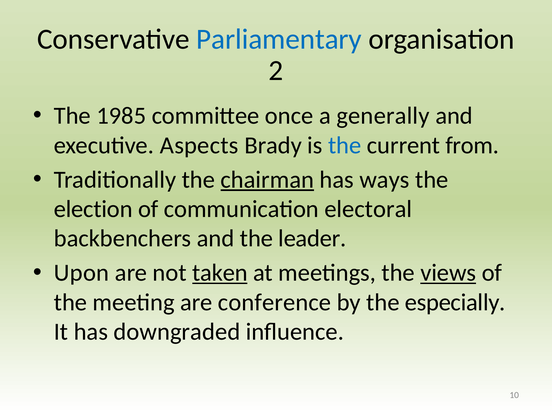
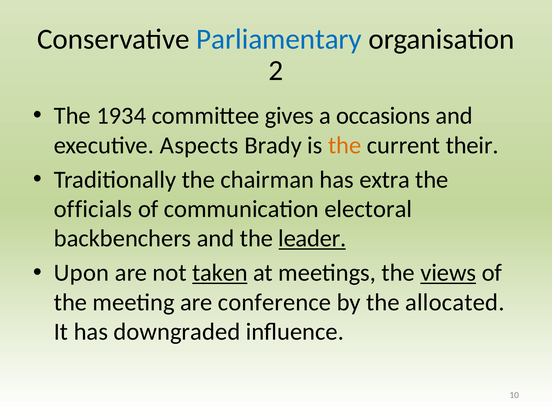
1985: 1985 -> 1934
once: once -> gives
generally: generally -> occasions
the at (345, 145) colour: blue -> orange
from: from -> their
chairman underline: present -> none
ways: ways -> extra
election: election -> officials
leader underline: none -> present
especially: especially -> allocated
